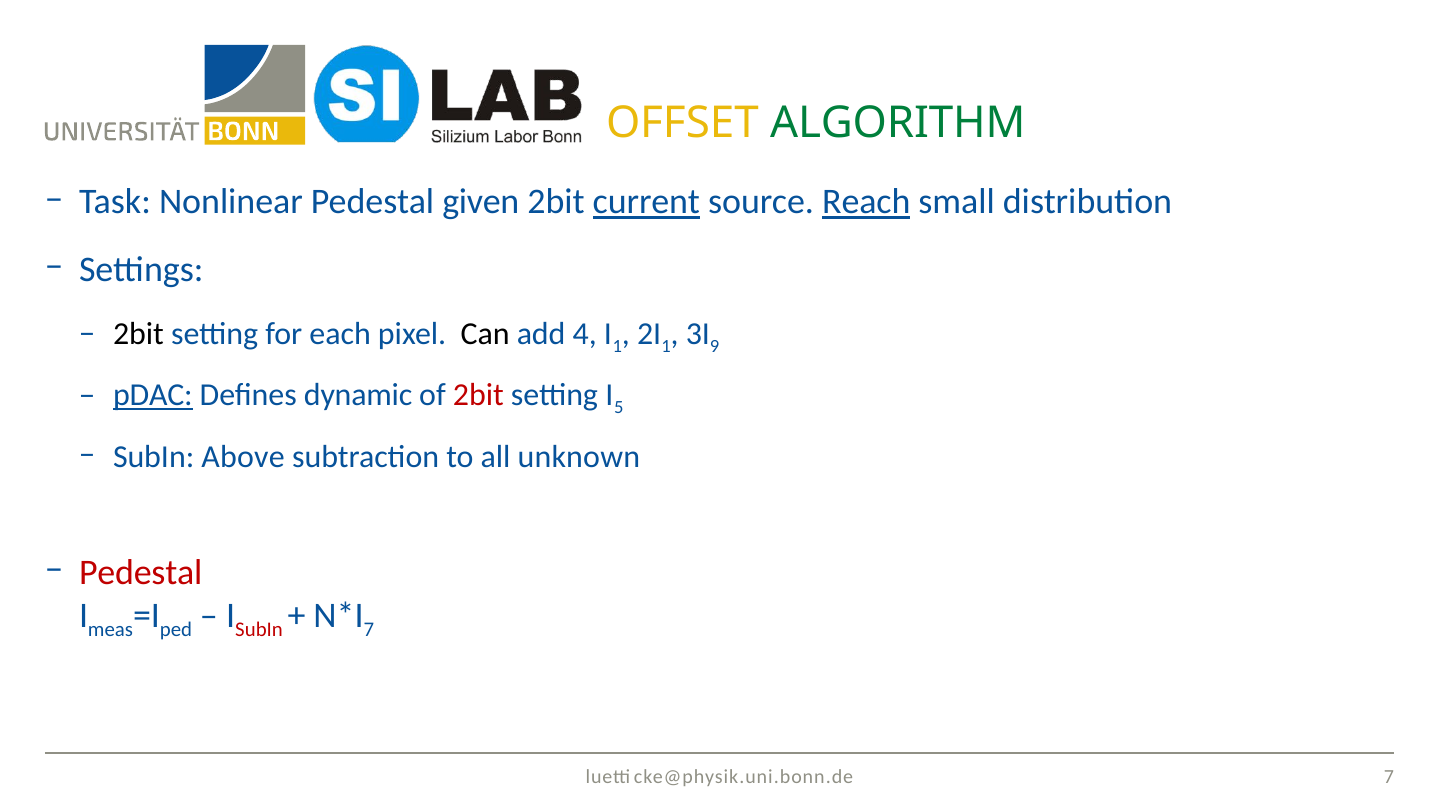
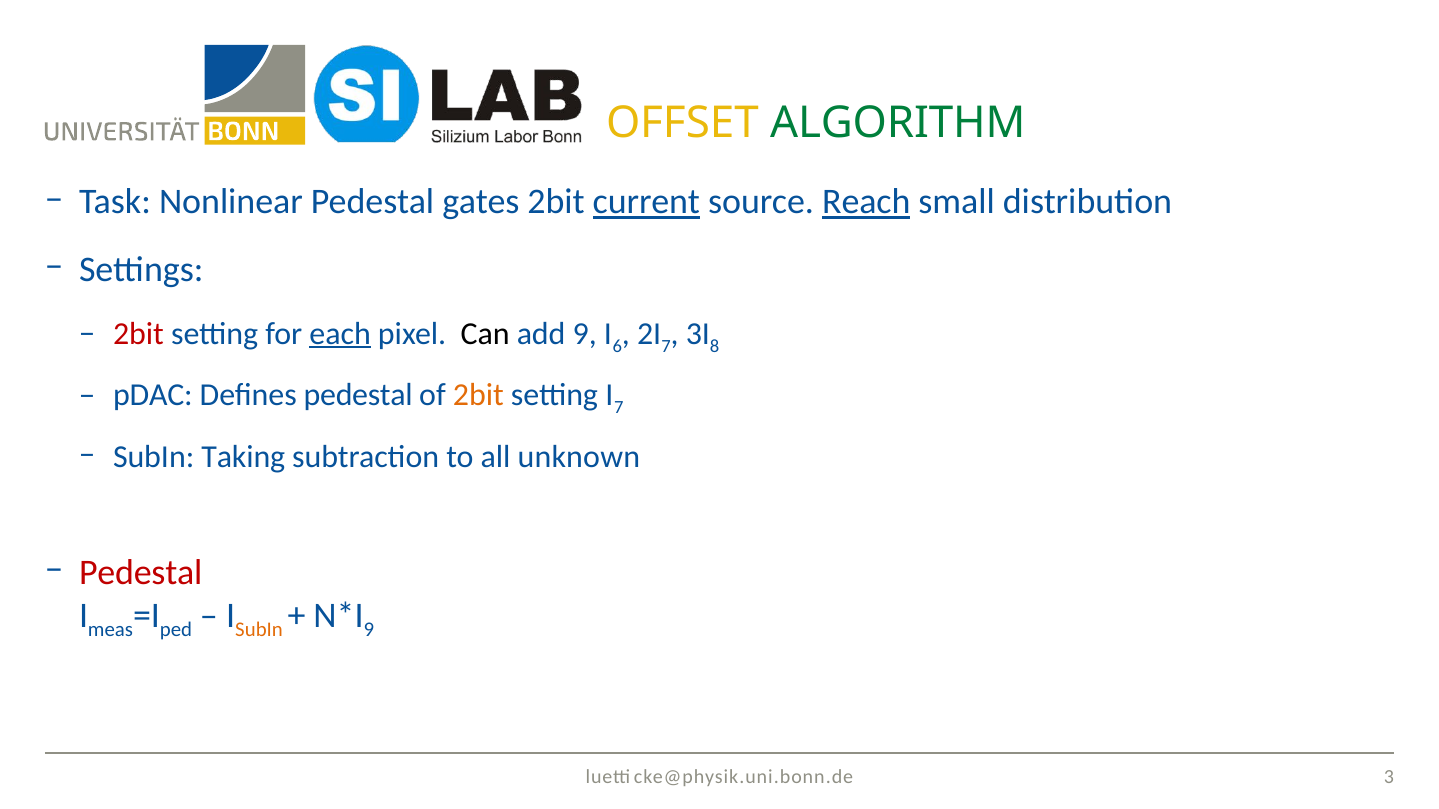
given: given -> gates
2bit at (138, 334) colour: black -> red
each underline: none -> present
add 4: 4 -> 9
1 at (617, 346): 1 -> 6
1 at (666, 346): 1 -> 7
9: 9 -> 8
pDAC underline: present -> none
Defines dynamic: dynamic -> pedestal
2bit at (478, 395) colour: red -> orange
5 at (619, 408): 5 -> 7
Above: Above -> Taking
SubIn at (259, 630) colour: red -> orange
7 at (369, 630): 7 -> 9
luetticke@physik.uni.bonn.de 7: 7 -> 3
